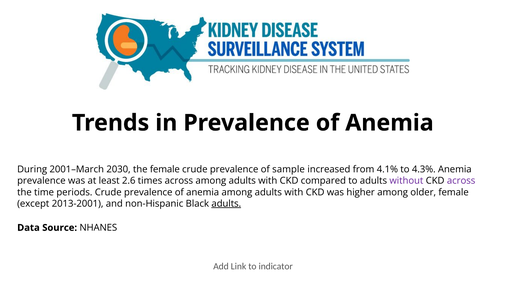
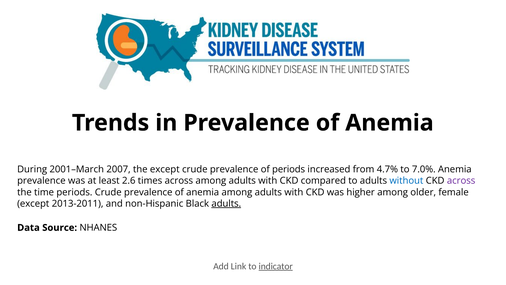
2030: 2030 -> 2007
the female: female -> except
of sample: sample -> periods
4.1%: 4.1% -> 4.7%
4.3%: 4.3% -> 7.0%
without colour: purple -> blue
2013-2001: 2013-2001 -> 2013-2011
indicator underline: none -> present
